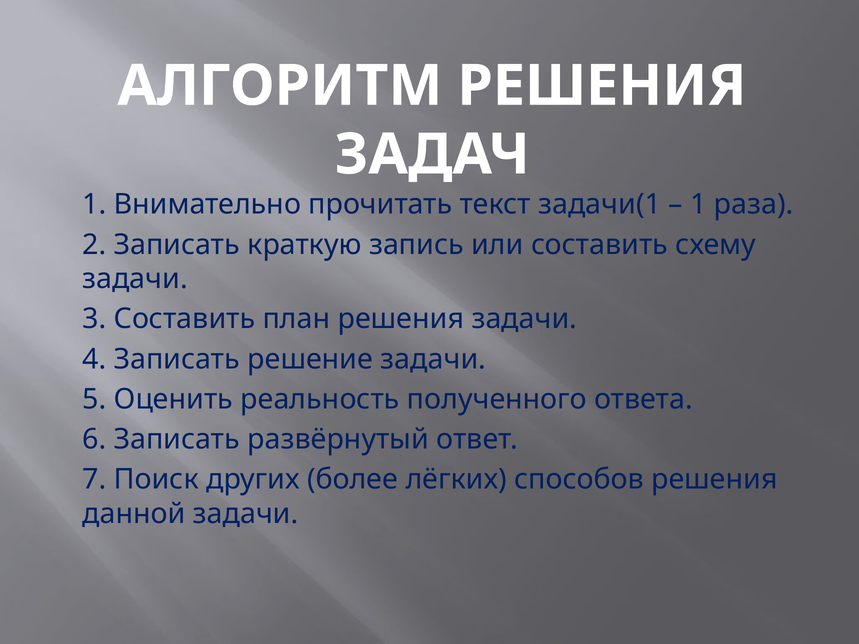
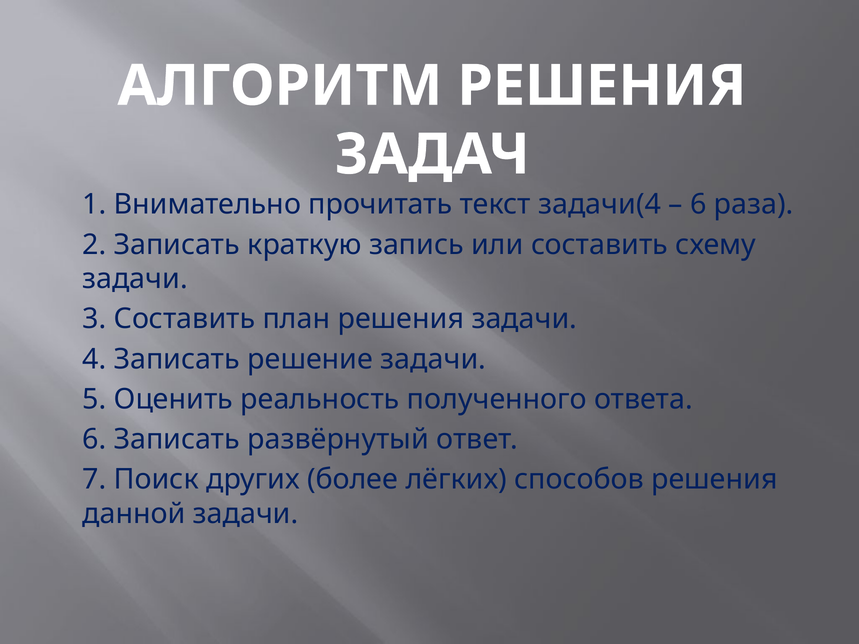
задачи(1: задачи(1 -> задачи(4
1 at (698, 205): 1 -> 6
